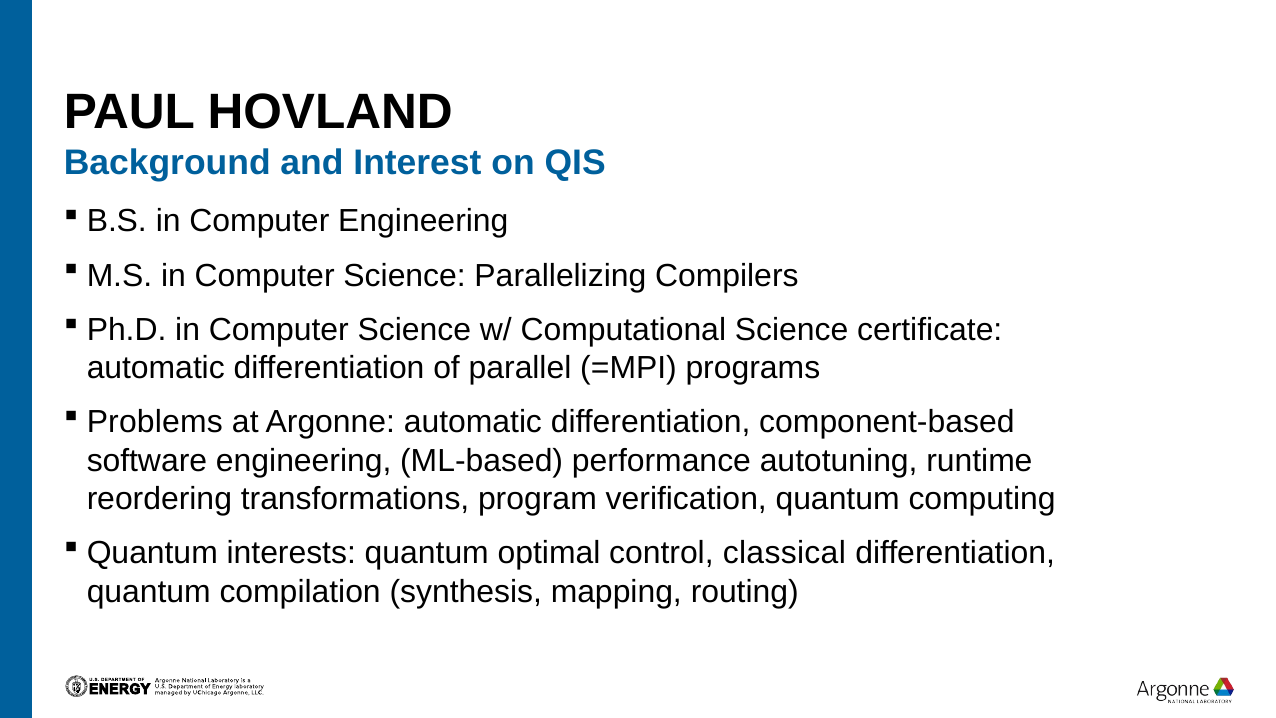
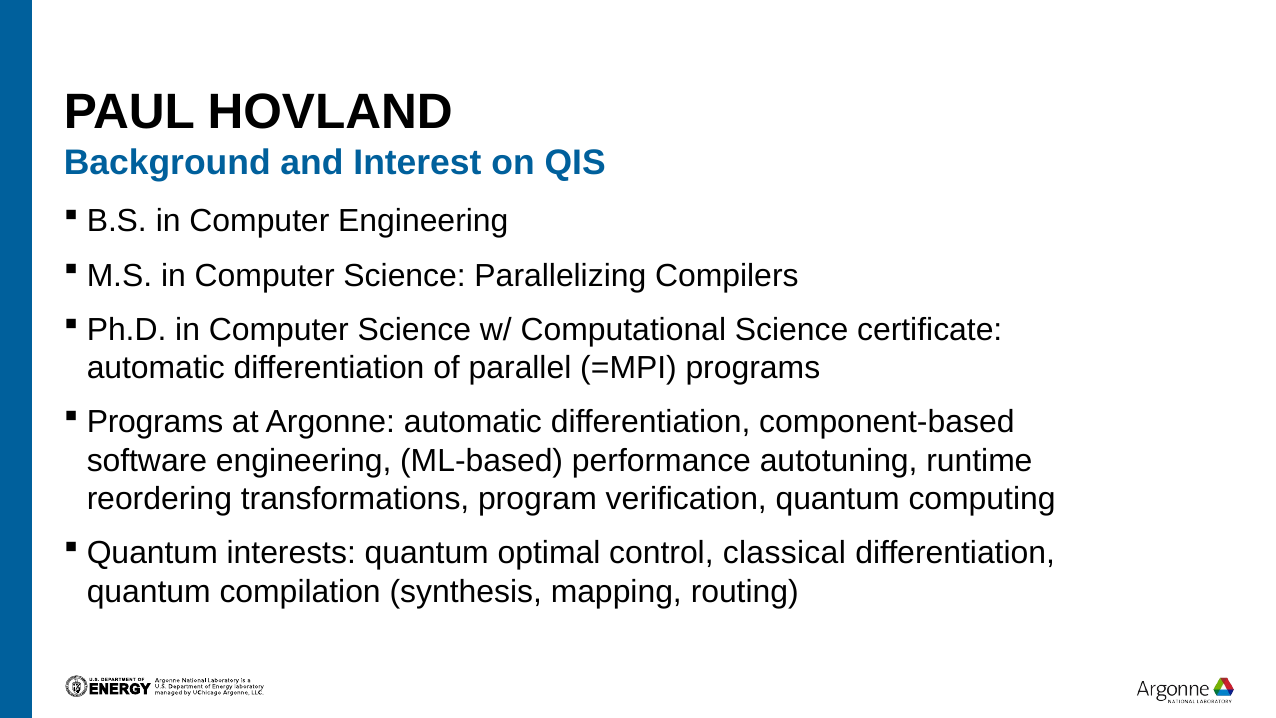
Problems at (155, 422): Problems -> Programs
